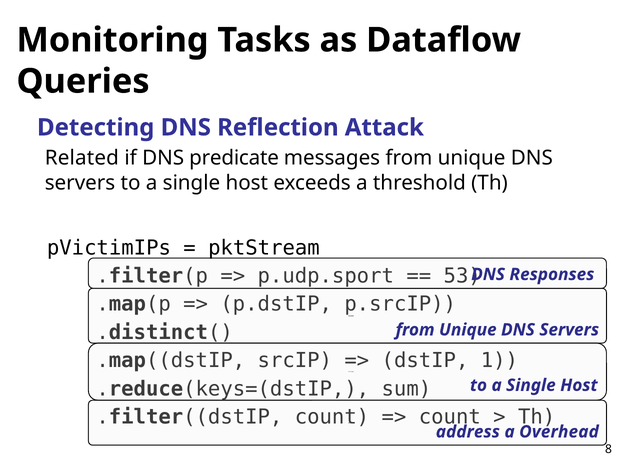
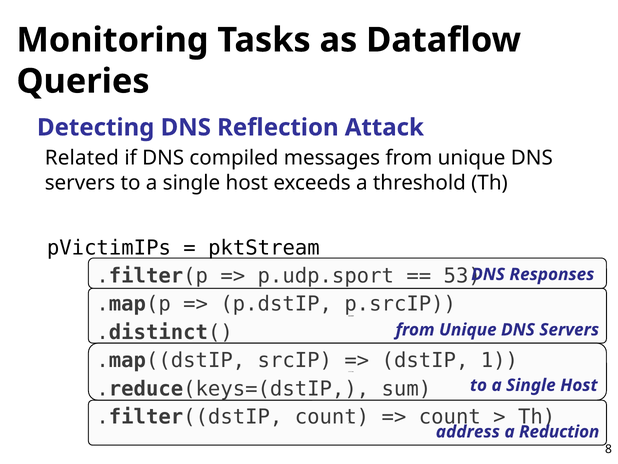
predicate: predicate -> compiled
Overhead: Overhead -> Reduction
